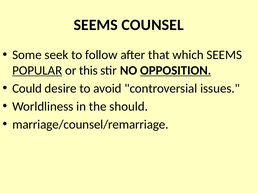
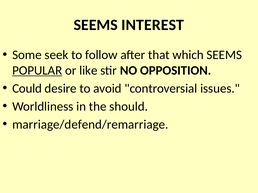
COUNSEL: COUNSEL -> INTEREST
this: this -> like
OPPOSITION underline: present -> none
marriage/counsel/remarriage: marriage/counsel/remarriage -> marriage/defend/remarriage
